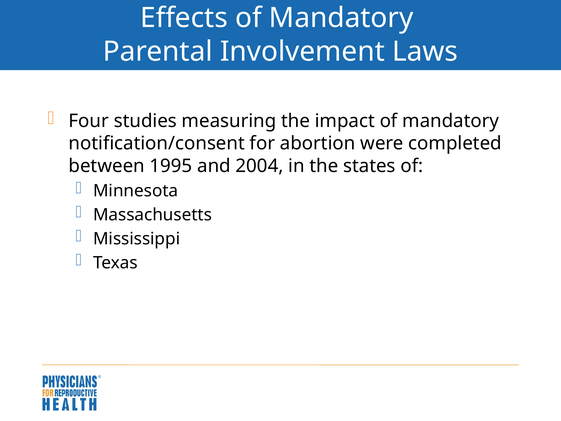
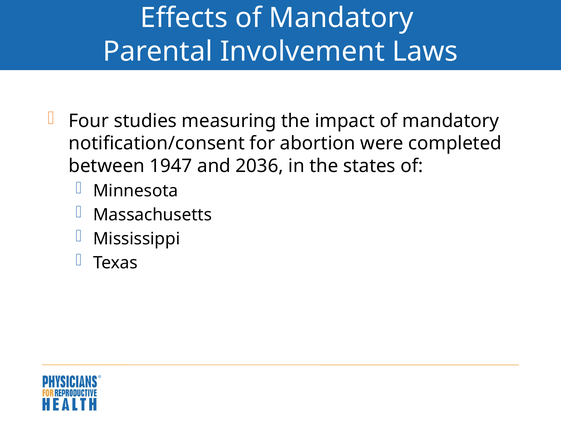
1995: 1995 -> 1947
2004: 2004 -> 2036
